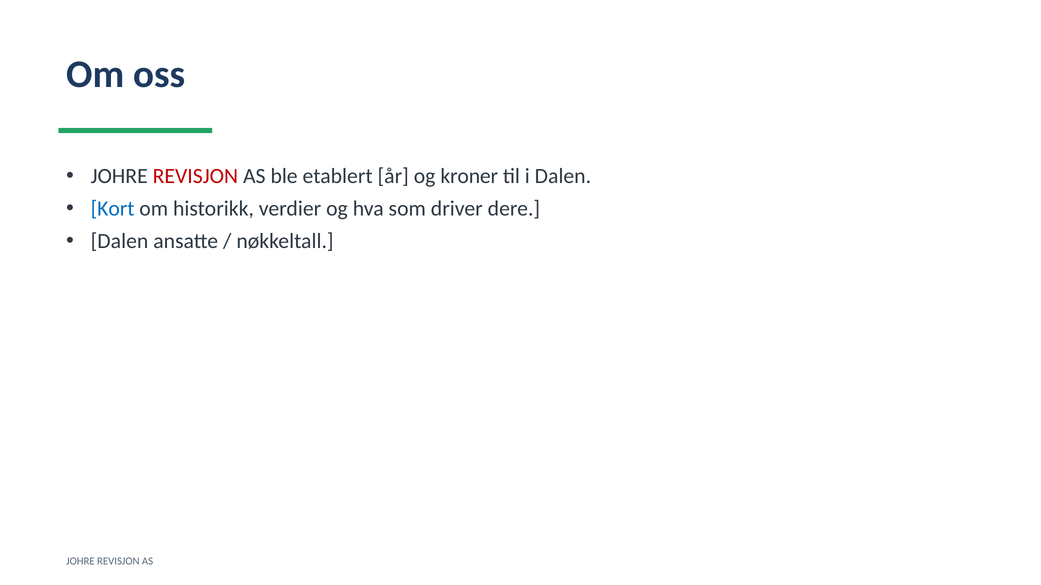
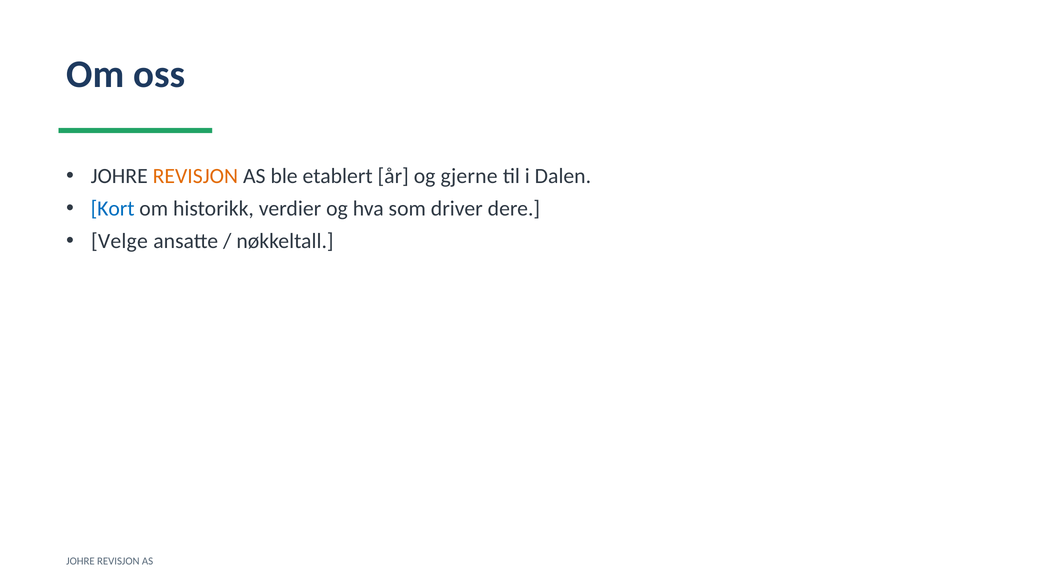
REVISJON at (195, 176) colour: red -> orange
kroner: kroner -> gjerne
Dalen at (120, 241): Dalen -> Velge
